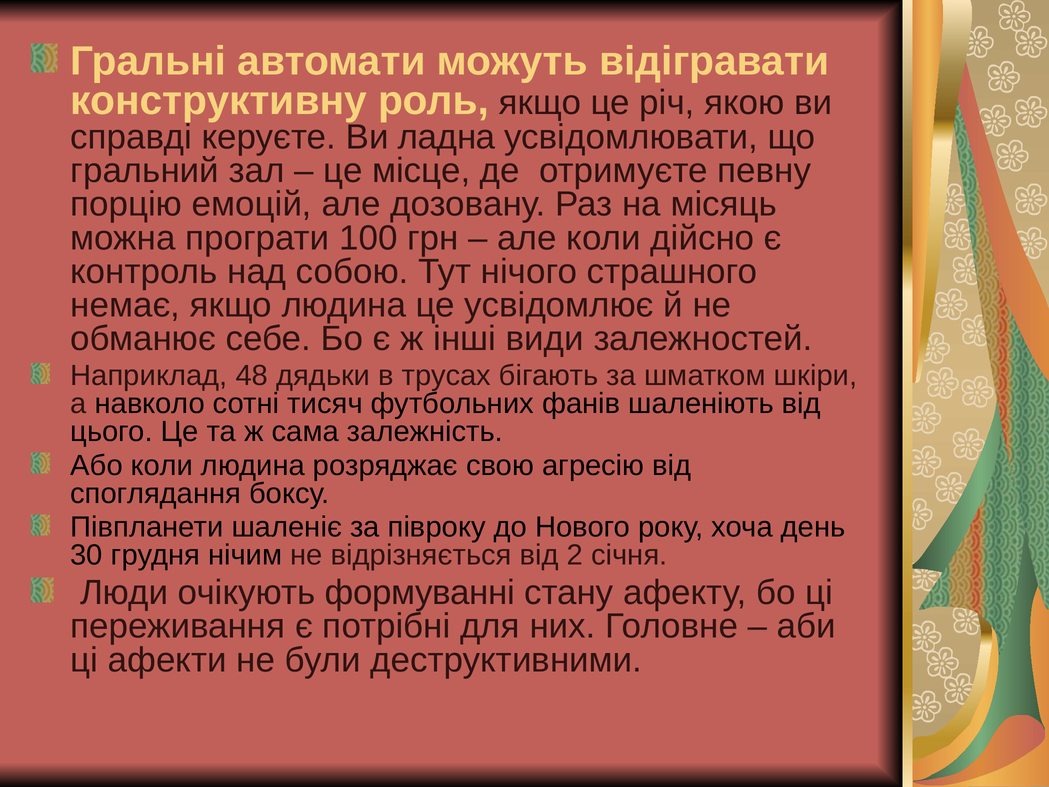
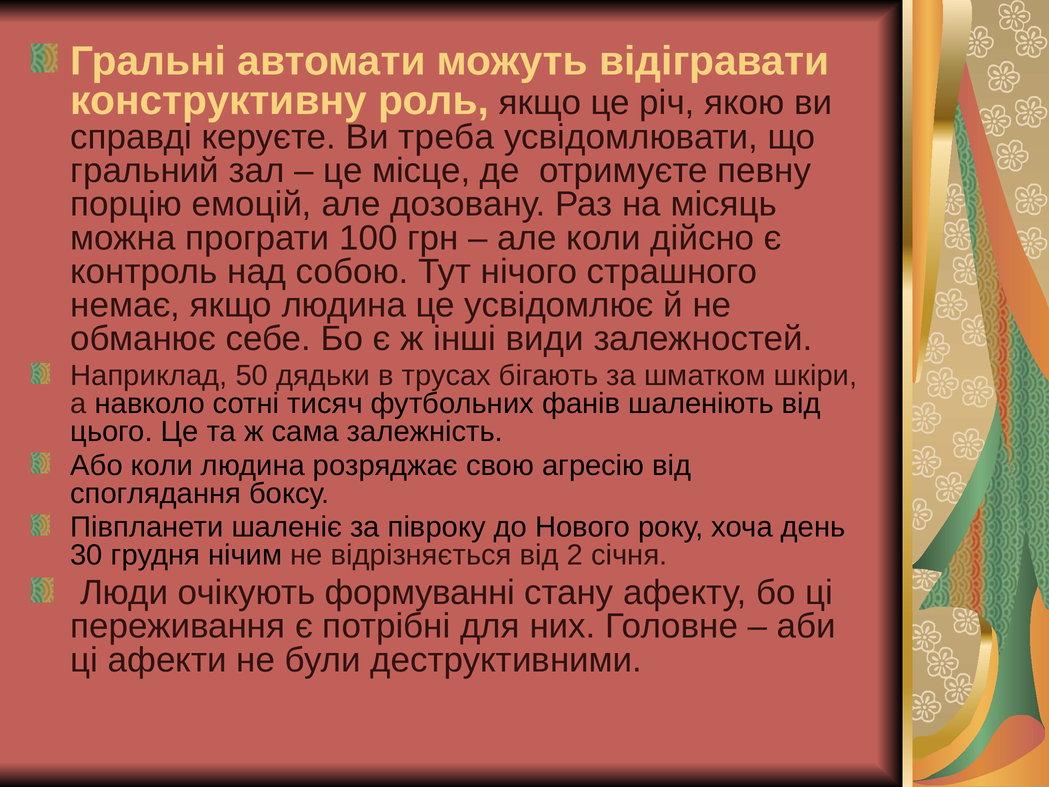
ладна: ладна -> треба
48: 48 -> 50
